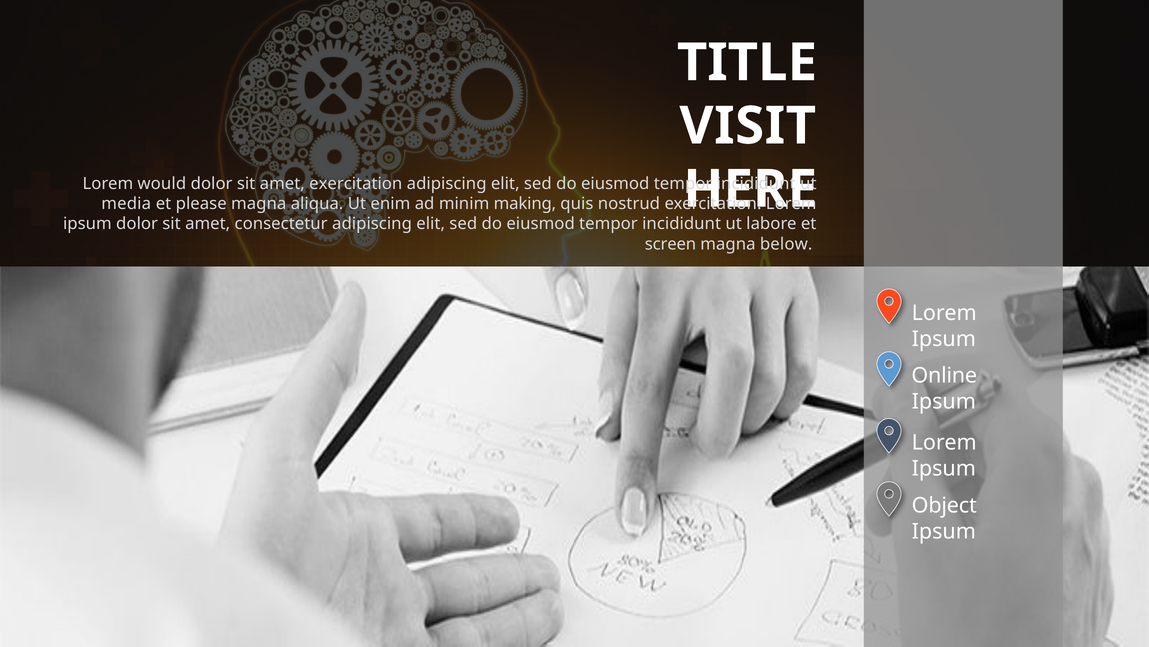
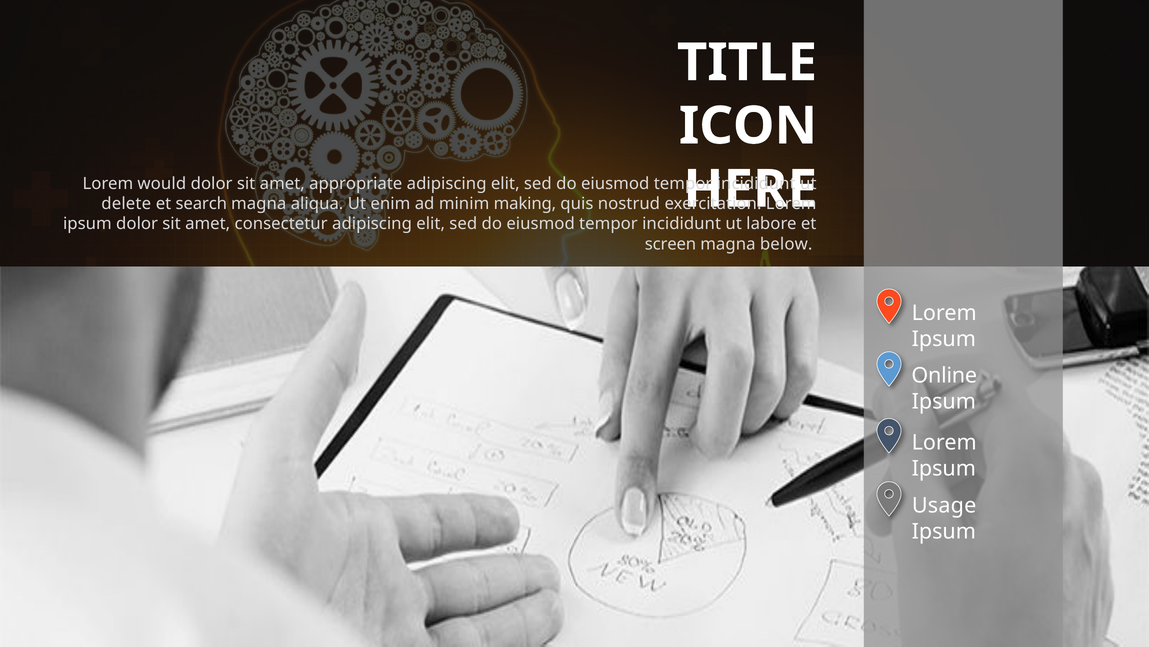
VISIT: VISIT -> ICON
amet exercitation: exercitation -> appropriate
media: media -> delete
please: please -> search
Object: Object -> Usage
